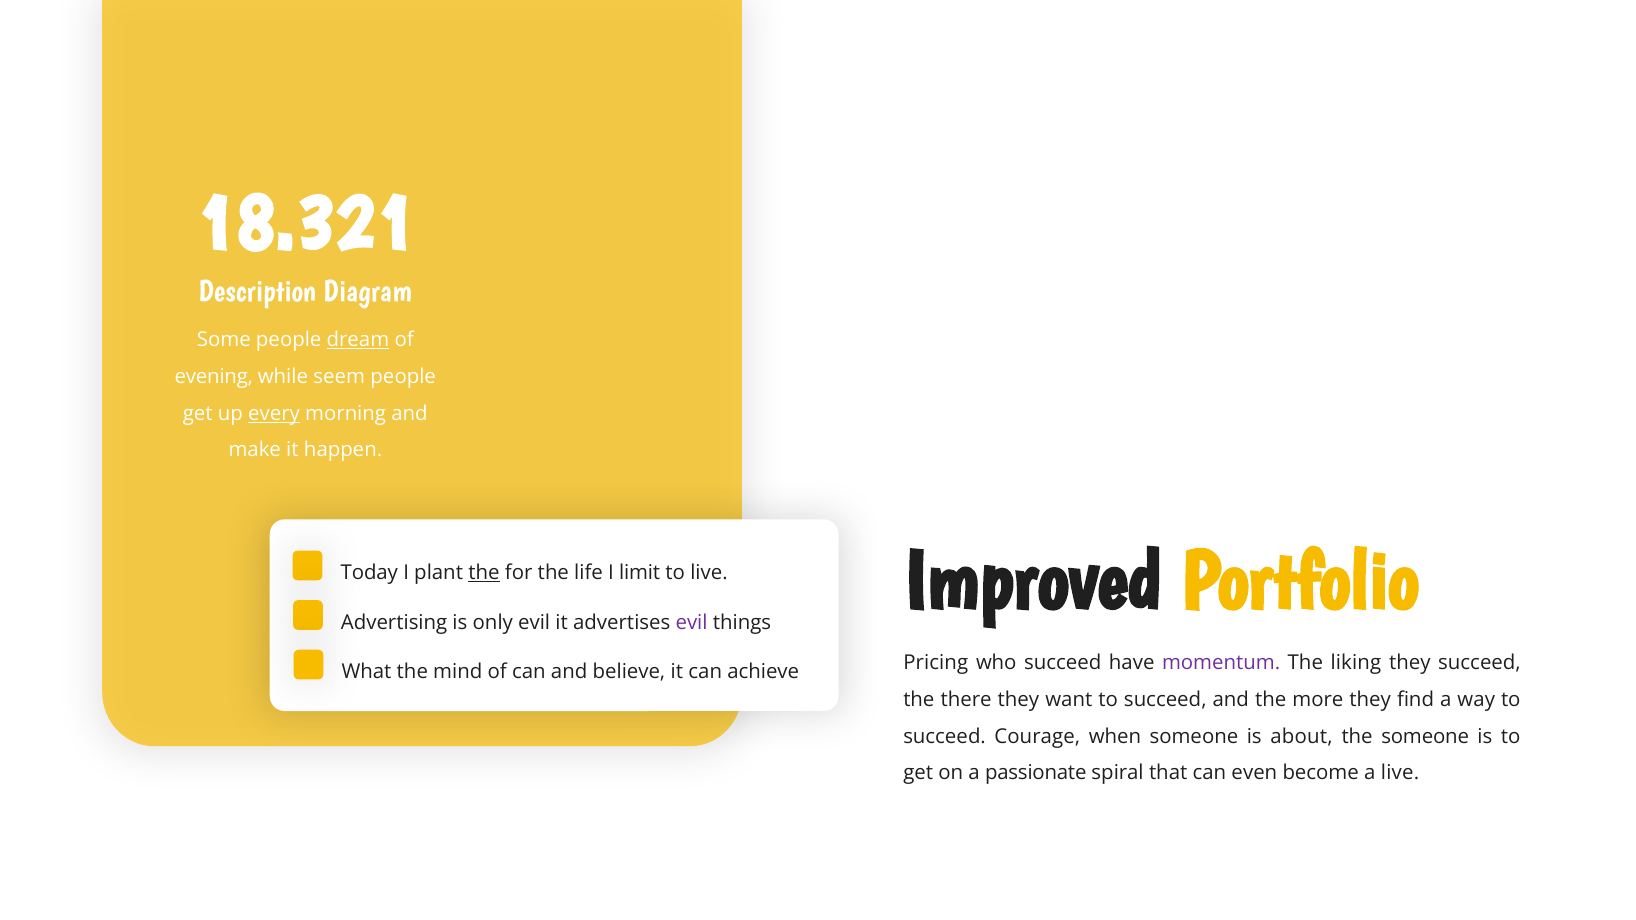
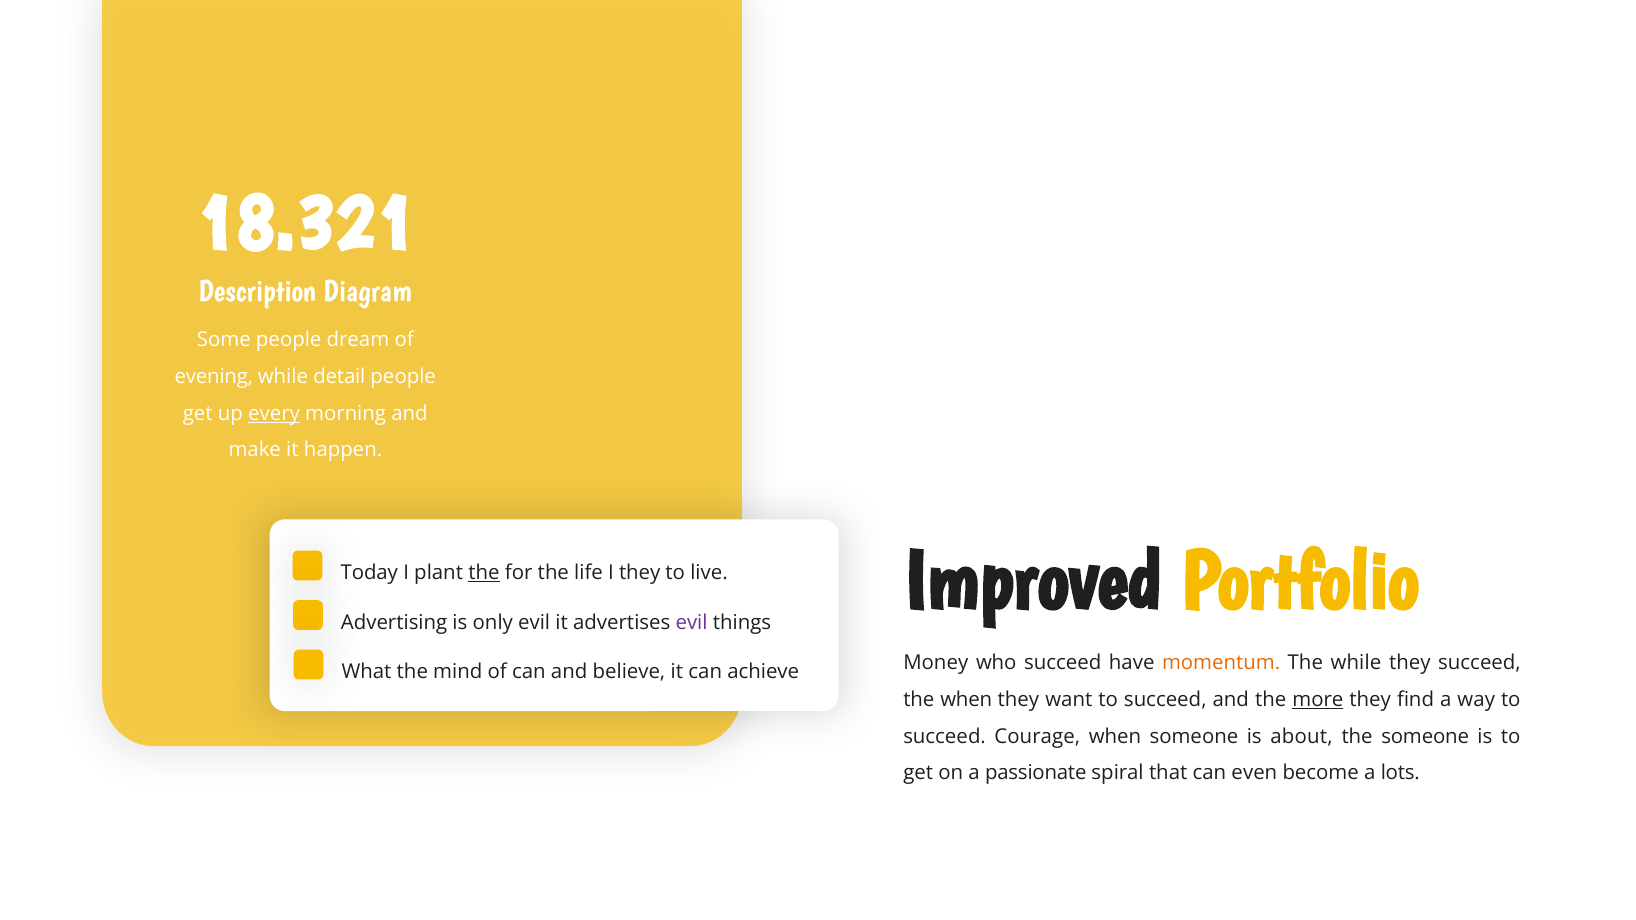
dream underline: present -> none
seem: seem -> detail
I limit: limit -> they
Pricing: Pricing -> Money
momentum colour: purple -> orange
The liking: liking -> while
the there: there -> when
more underline: none -> present
a live: live -> lots
